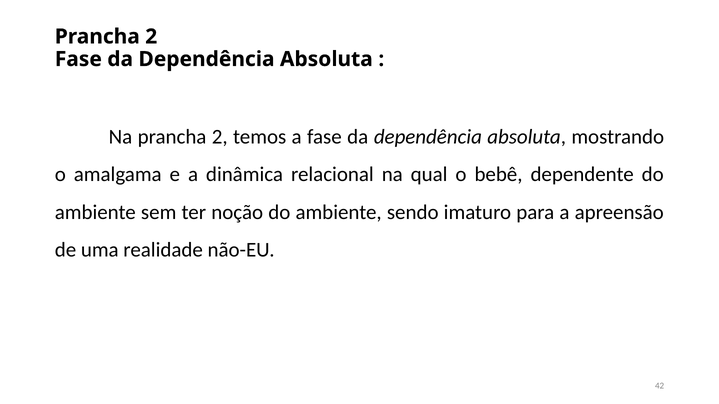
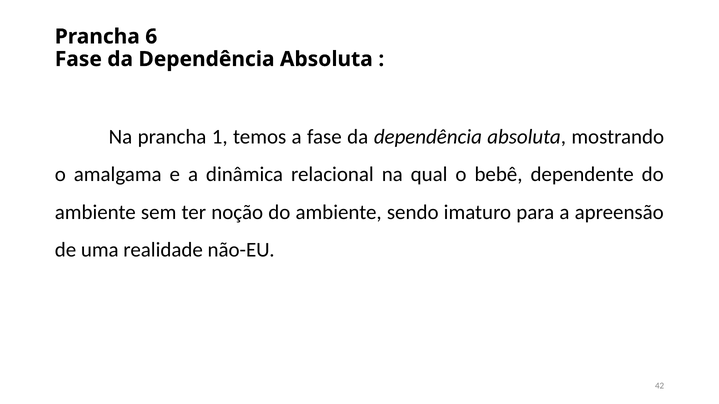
2 at (151, 37): 2 -> 6
Na prancha 2: 2 -> 1
